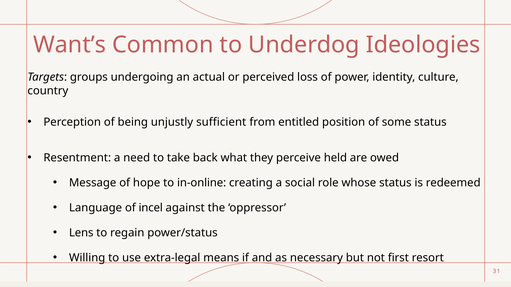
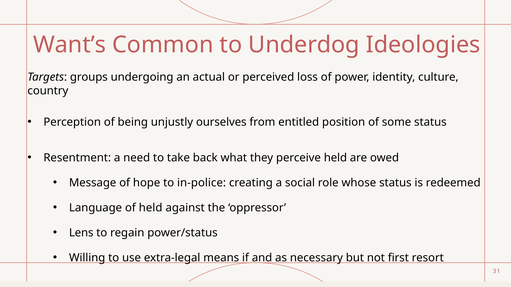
sufficient: sufficient -> ourselves
in-online: in-online -> in-police
of incel: incel -> held
